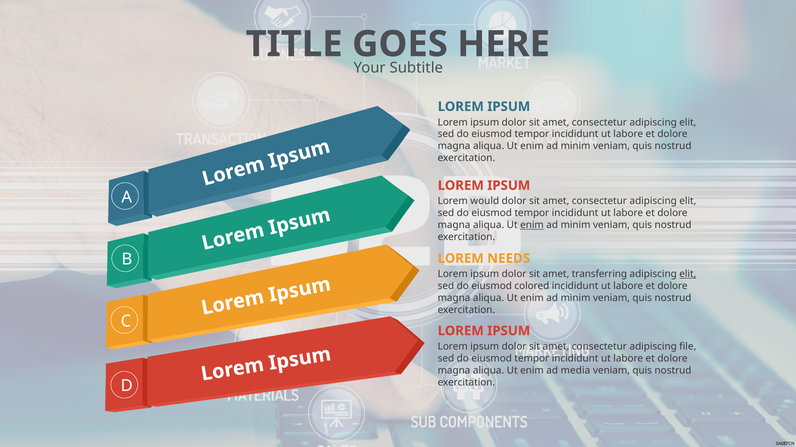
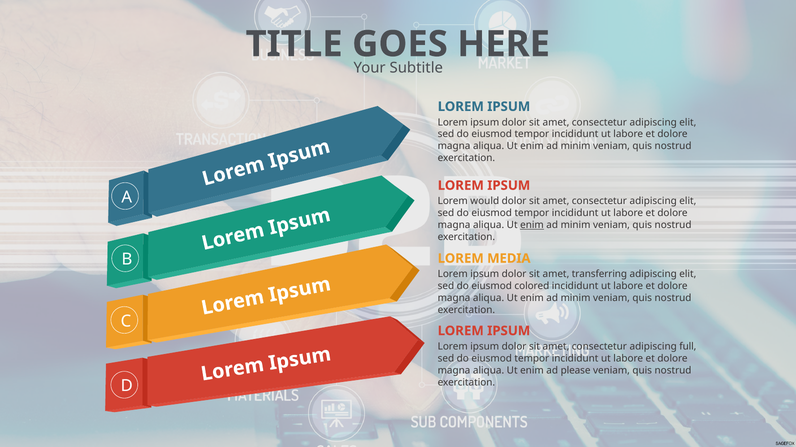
NEEDS: NEEDS -> MEDIA
elit at (688, 275) underline: present -> none
file: file -> full
media: media -> please
